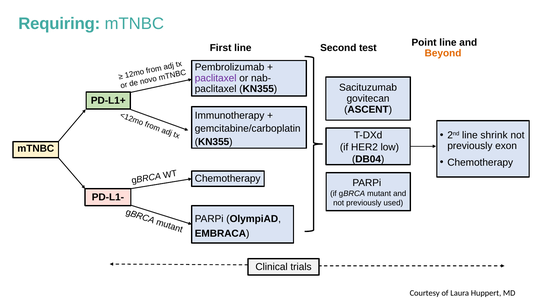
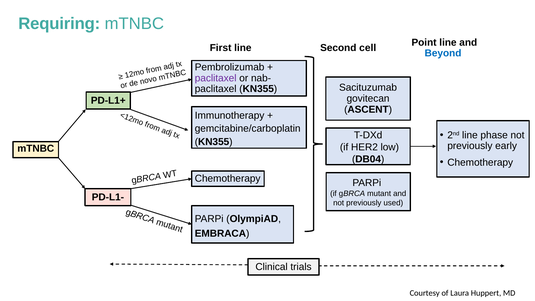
test: test -> cell
Beyond colour: orange -> blue
shrink: shrink -> phase
exon: exon -> early
